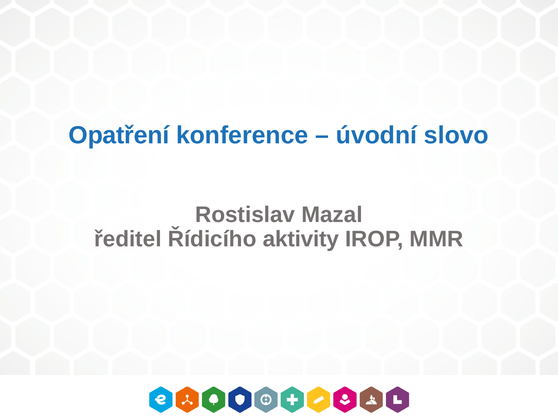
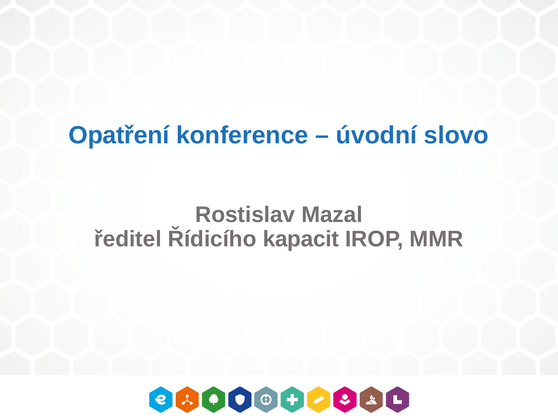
aktivity: aktivity -> kapacit
